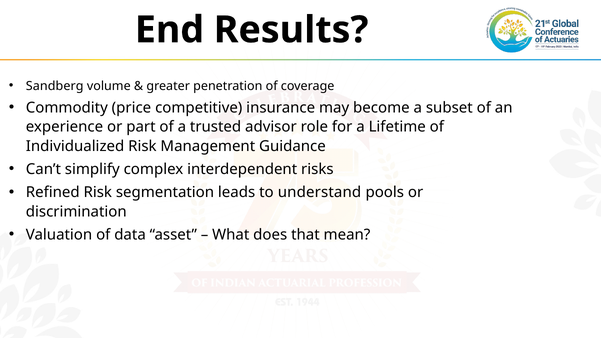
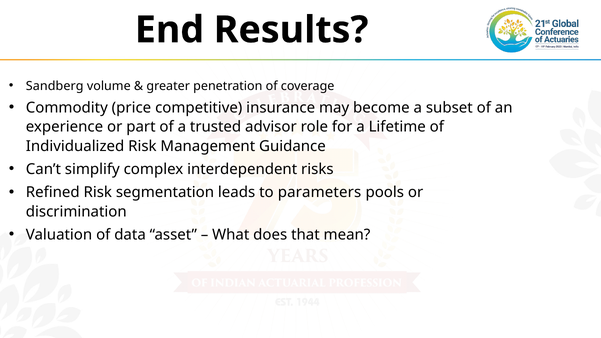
understand: understand -> parameters
